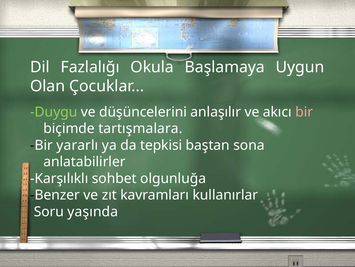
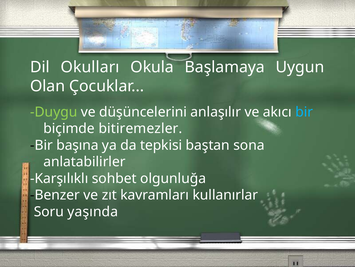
Fazlalığı: Fazlalığı -> Okulları
bir at (304, 112) colour: pink -> light blue
tartışmalara: tartışmalara -> bitiremezler
yararlı: yararlı -> başına
